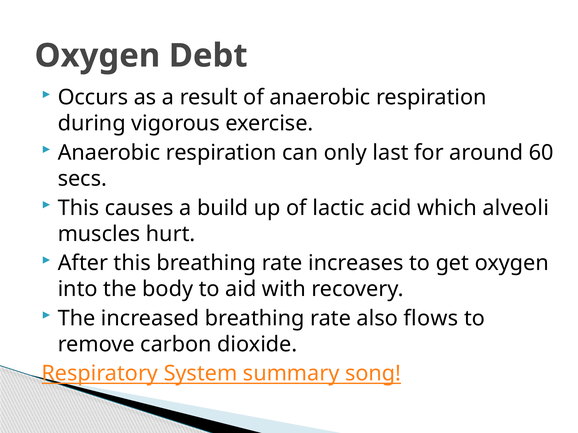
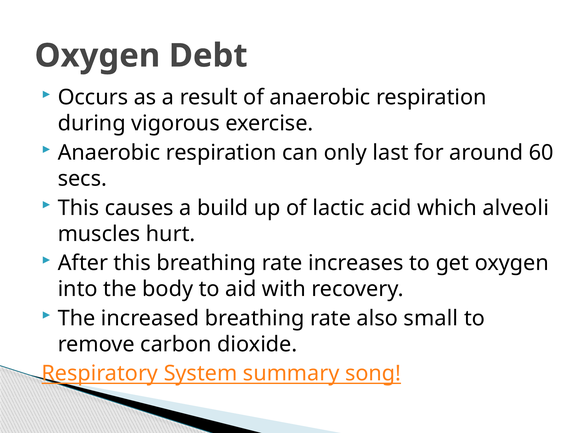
flows: flows -> small
